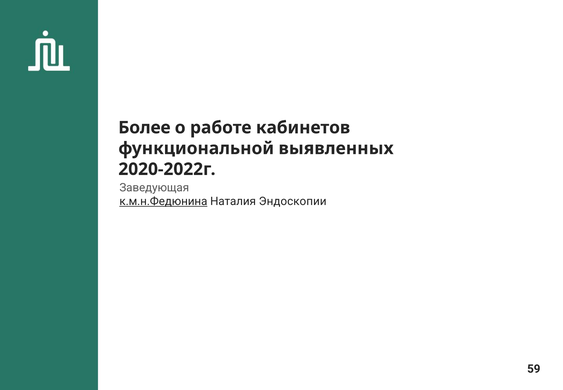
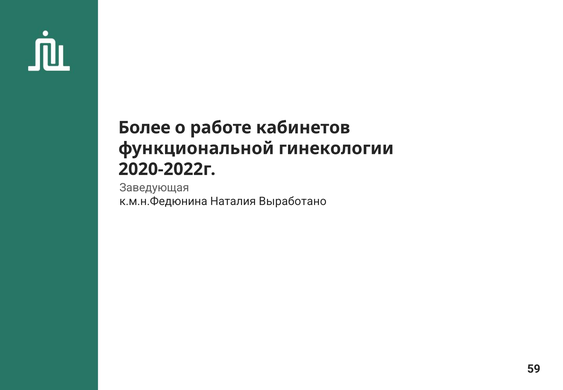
выявленных: выявленных -> гинекологии
к.м.н.Федюнина underline: present -> none
Эндоскопии: Эндоскопии -> Выработано
